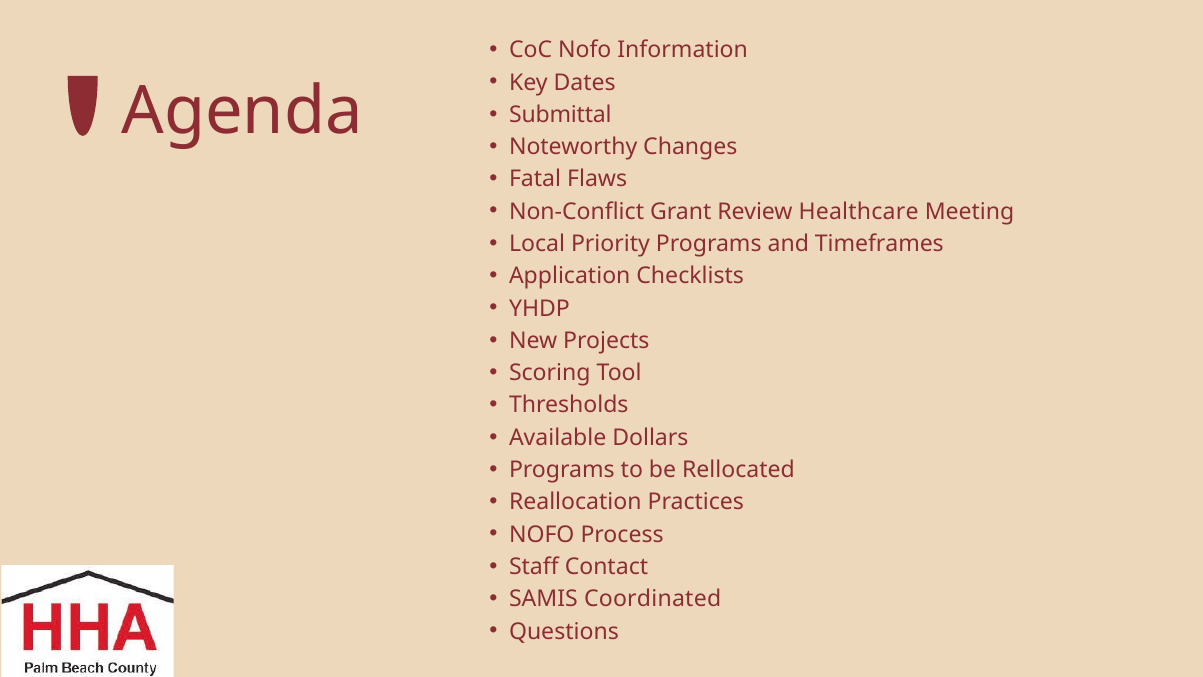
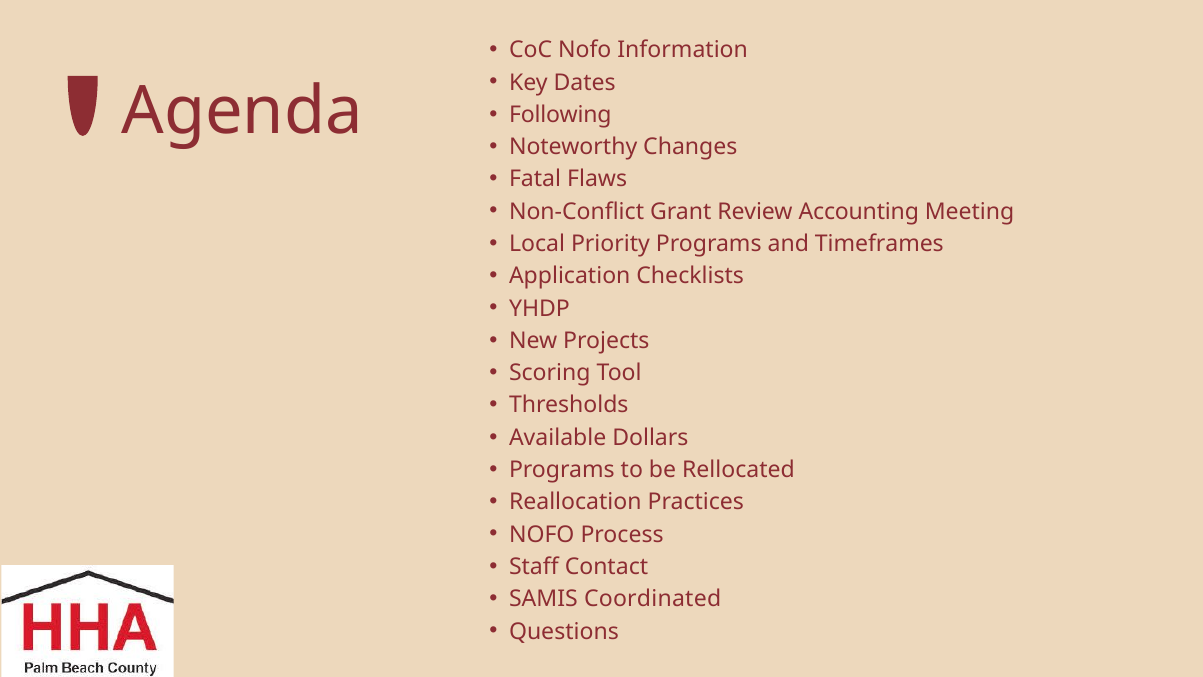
Submittal: Submittal -> Following
Healthcare: Healthcare -> Accounting
